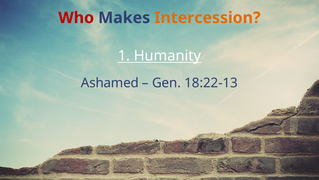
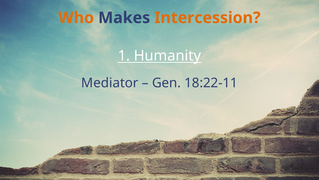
Who colour: red -> orange
Ashamed: Ashamed -> Mediator
18:22-13: 18:22-13 -> 18:22-11
